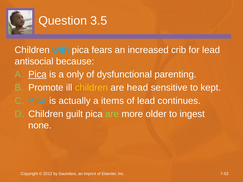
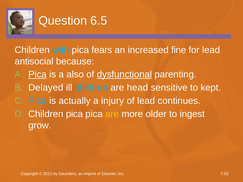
3.5: 3.5 -> 6.5
crib: crib -> fine
only: only -> also
dysfunctional underline: none -> present
Promote: Promote -> Delayed
children at (91, 88) colour: yellow -> light blue
items: items -> injury
Children guilt: guilt -> pica
are at (112, 114) colour: light green -> yellow
none: none -> grow
